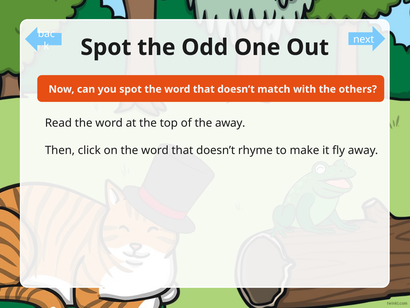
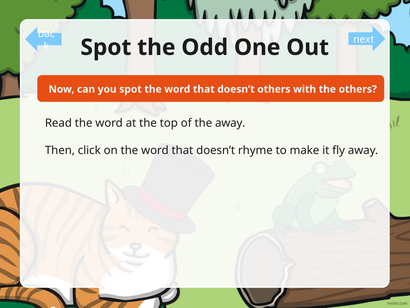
doesn’t match: match -> others
